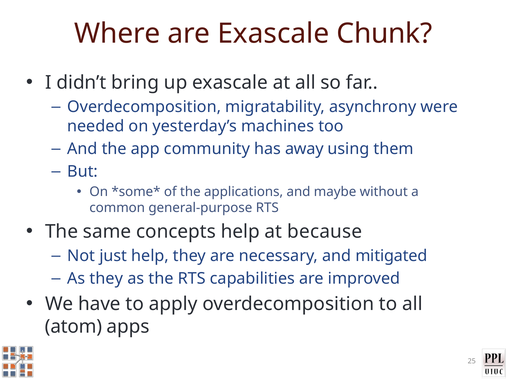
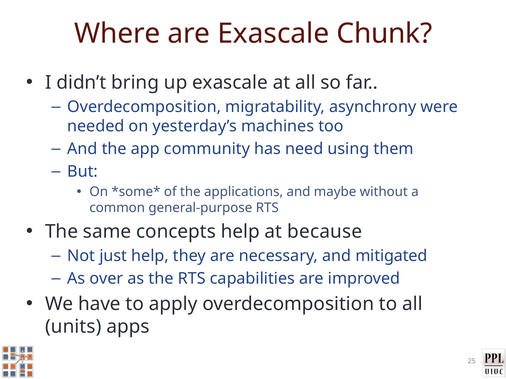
away: away -> need
As they: they -> over
atom: atom -> units
